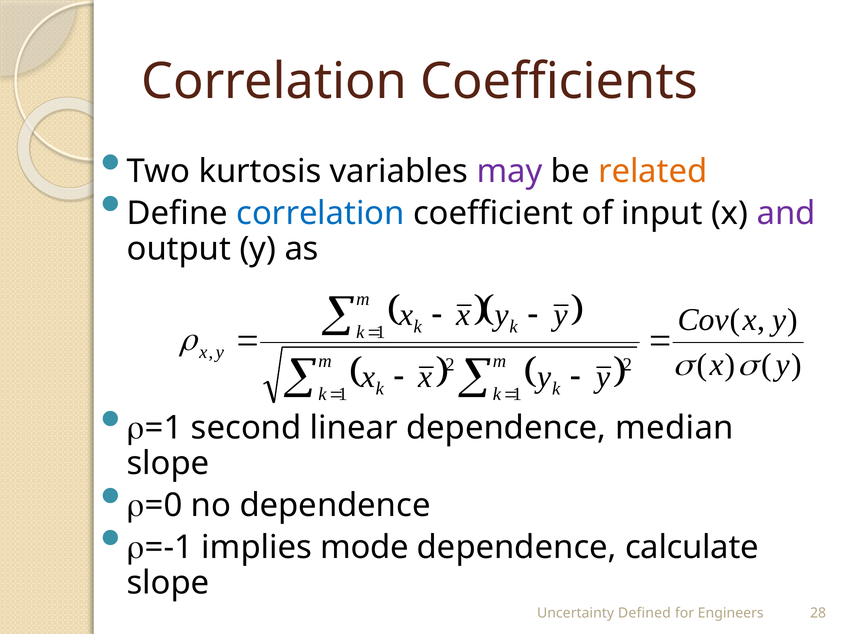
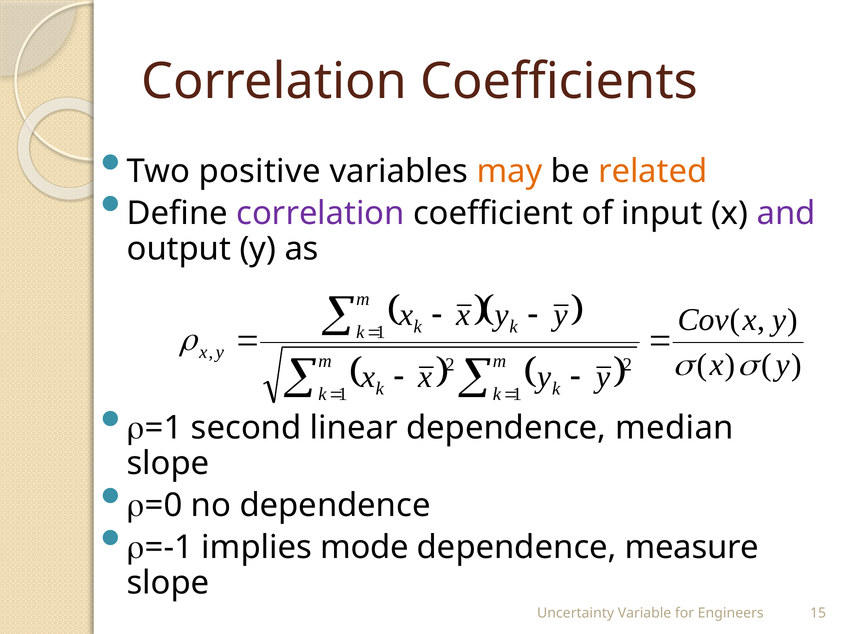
kurtosis: kurtosis -> positive
may colour: purple -> orange
correlation at (321, 213) colour: blue -> purple
calculate: calculate -> measure
Defined: Defined -> Variable
28: 28 -> 15
